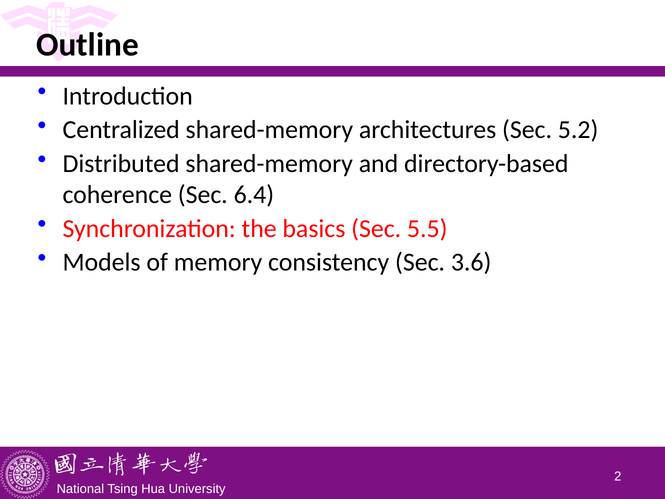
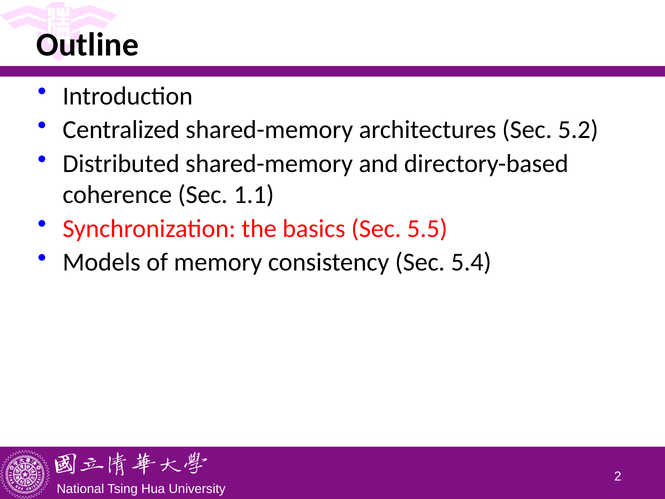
6.4: 6.4 -> 1.1
3.6: 3.6 -> 5.4
